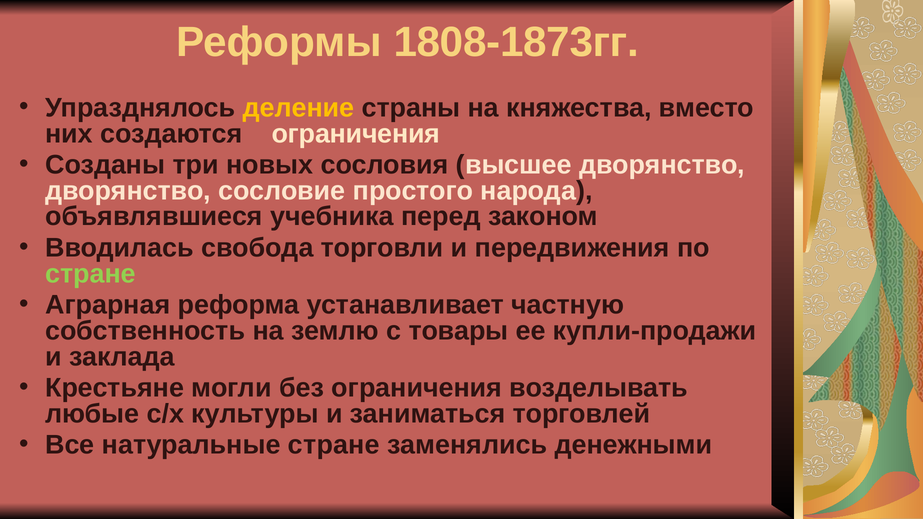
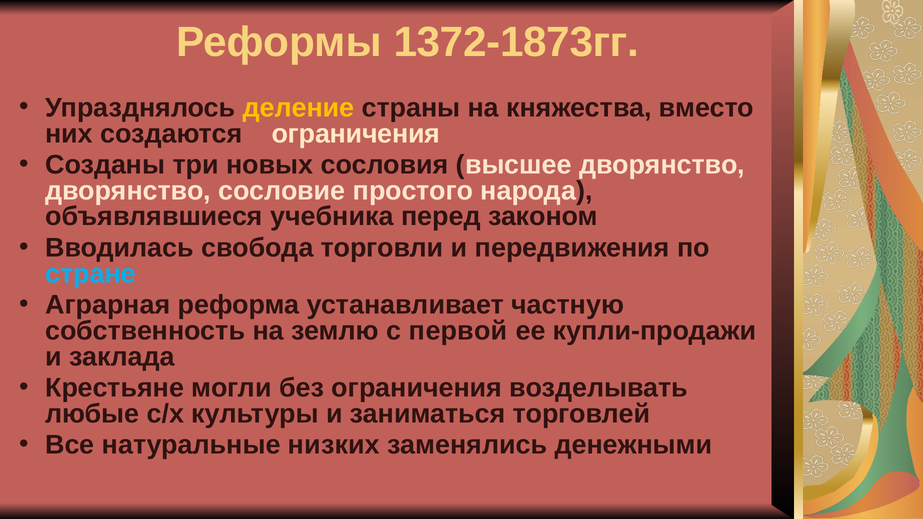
1808-1873гг: 1808-1873гг -> 1372-1873гг
стране at (91, 274) colour: light green -> light blue
товары: товары -> первой
натуральные стране: стране -> низких
